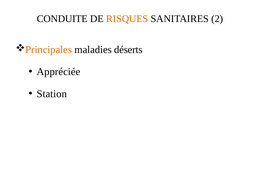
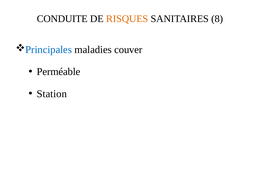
2: 2 -> 8
Principales colour: orange -> blue
déserts: déserts -> couver
Appréciée: Appréciée -> Perméable
